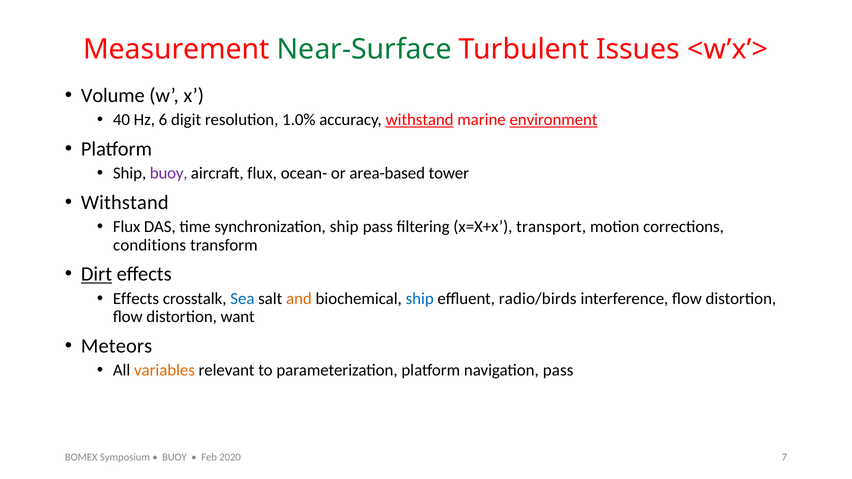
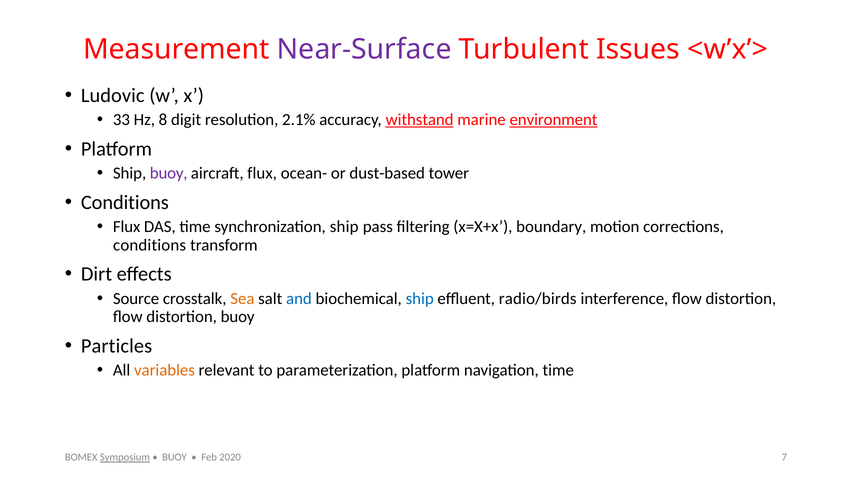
Near-Surface colour: green -> purple
Volume: Volume -> Ludovic
40: 40 -> 33
6: 6 -> 8
1.0%: 1.0% -> 2.1%
area-based: area-based -> dust-based
Withstand at (125, 202): Withstand -> Conditions
transport: transport -> boundary
Dirt underline: present -> none
Effects at (136, 299): Effects -> Source
Sea colour: blue -> orange
and colour: orange -> blue
distortion want: want -> buoy
Meteors: Meteors -> Particles
navigation pass: pass -> time
Symposium underline: none -> present
